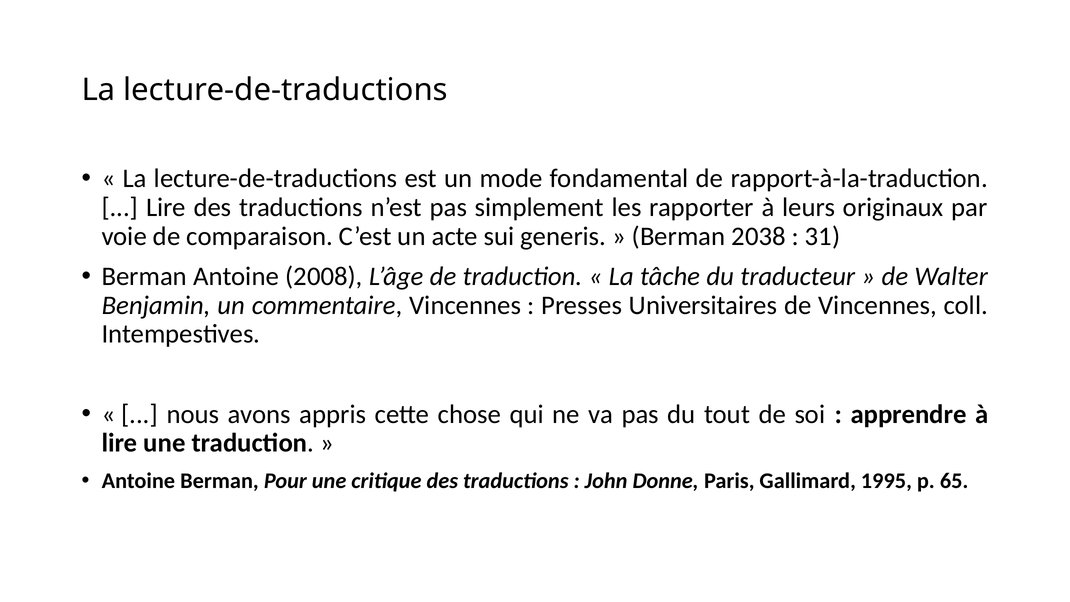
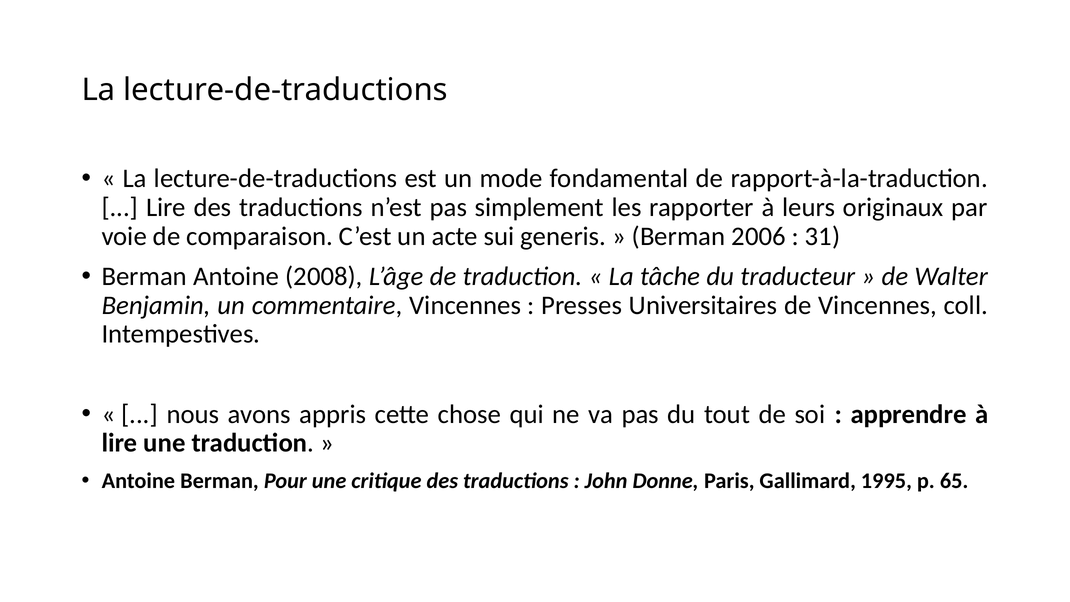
2038: 2038 -> 2006
